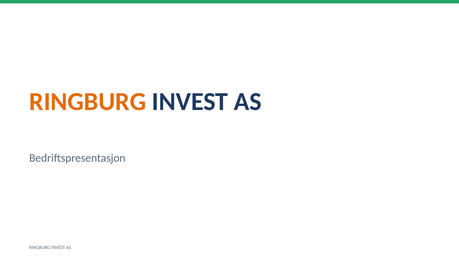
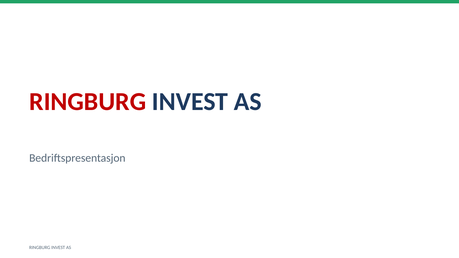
RINGBURG at (88, 102) colour: orange -> red
